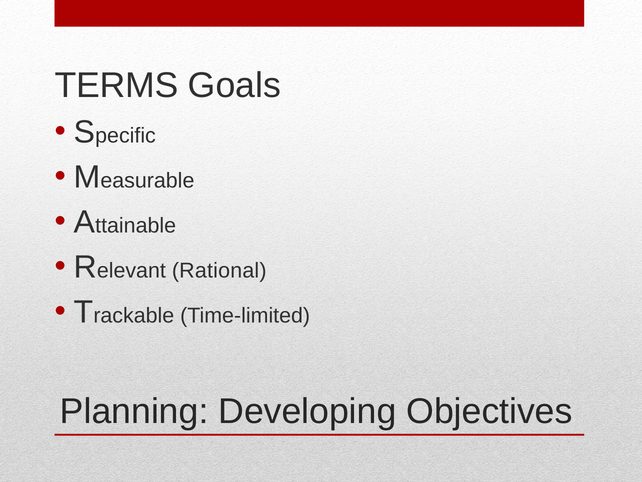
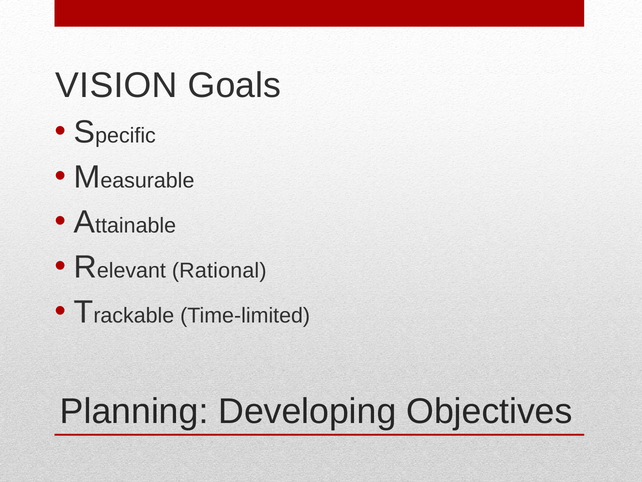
TERMS: TERMS -> VISION
